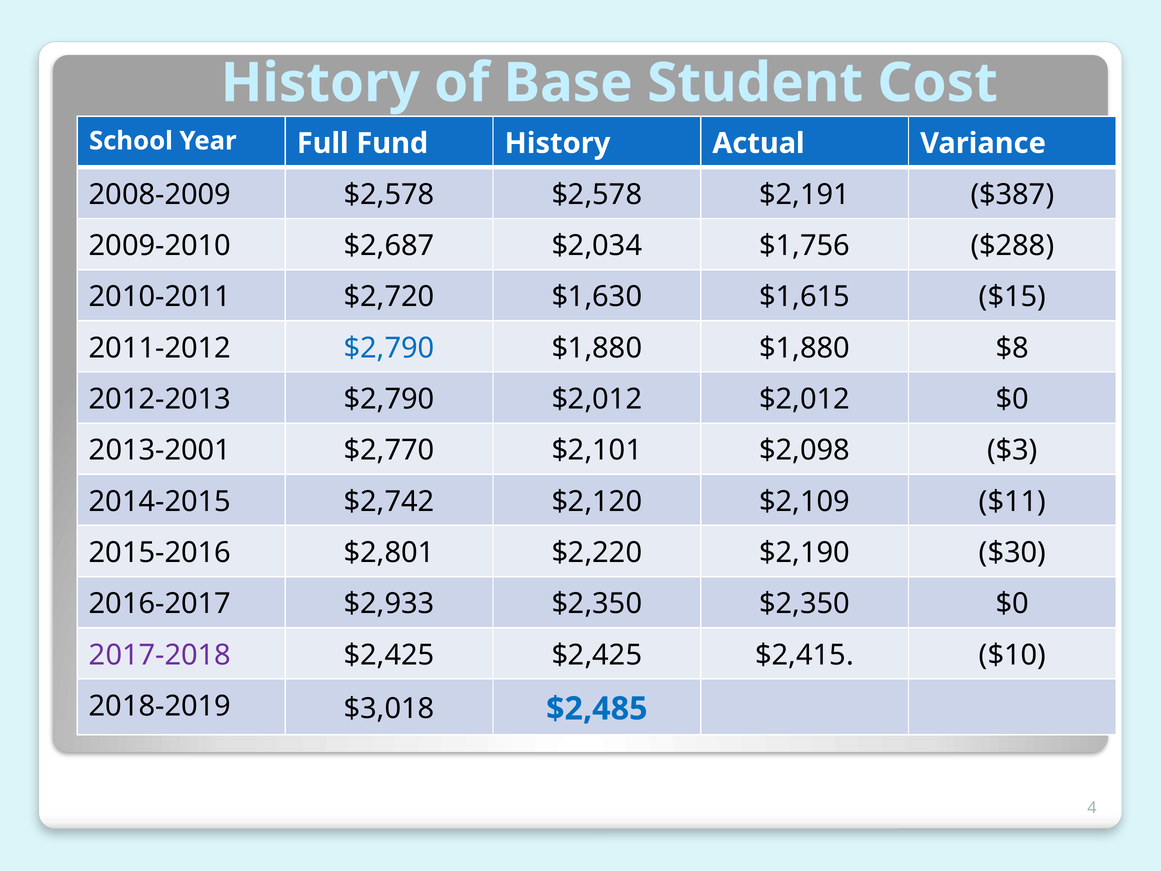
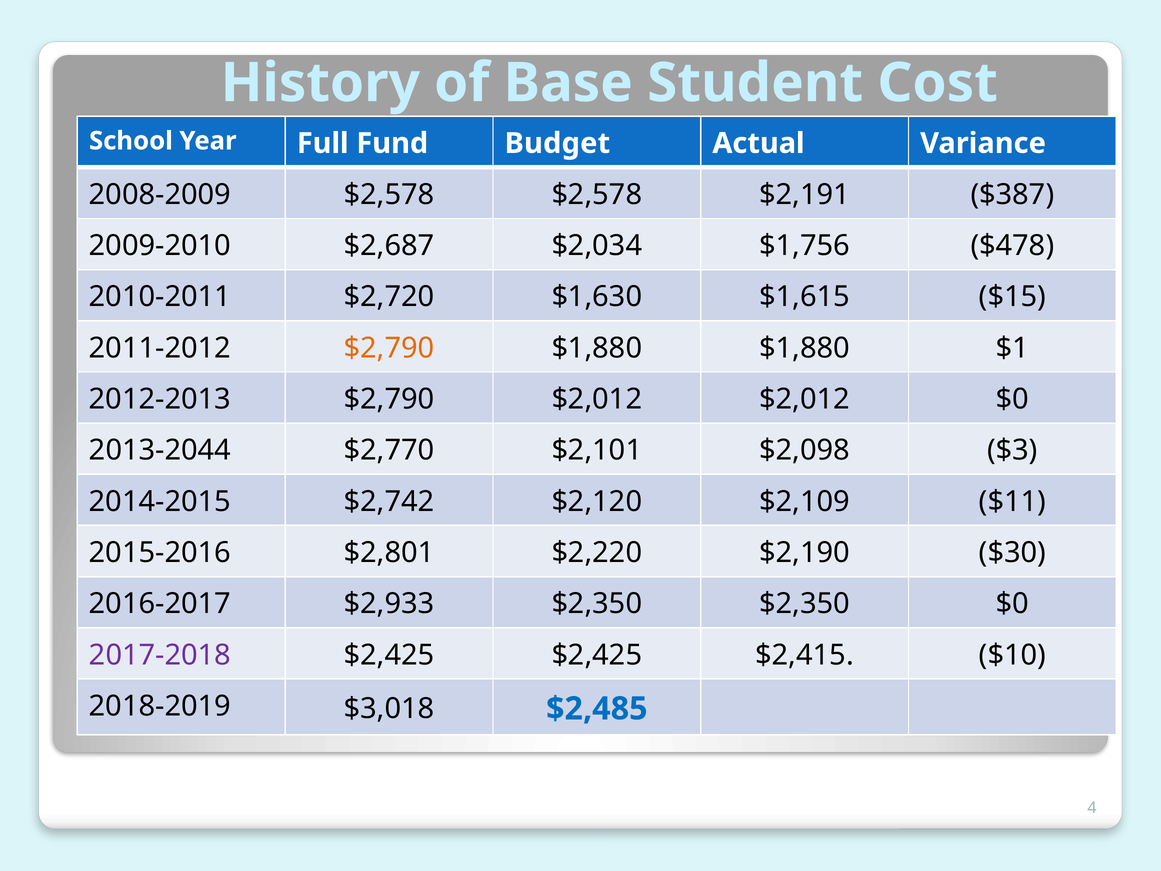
Fund History: History -> Budget
$288: $288 -> $478
$2,790 at (389, 348) colour: blue -> orange
$8: $8 -> $1
2013-2001: 2013-2001 -> 2013-2044
